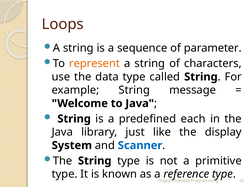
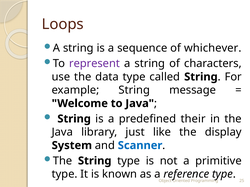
parameter: parameter -> whichever
represent colour: orange -> purple
each: each -> their
